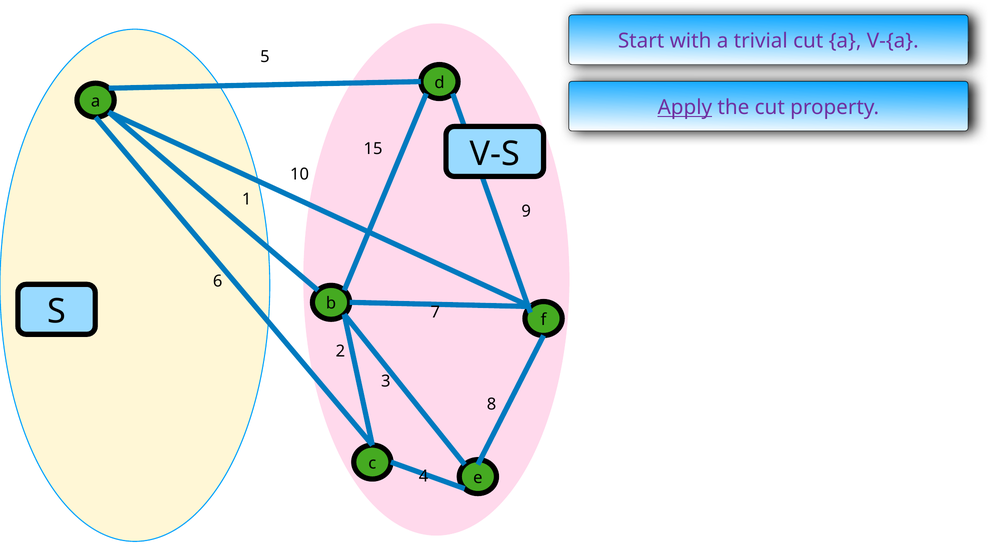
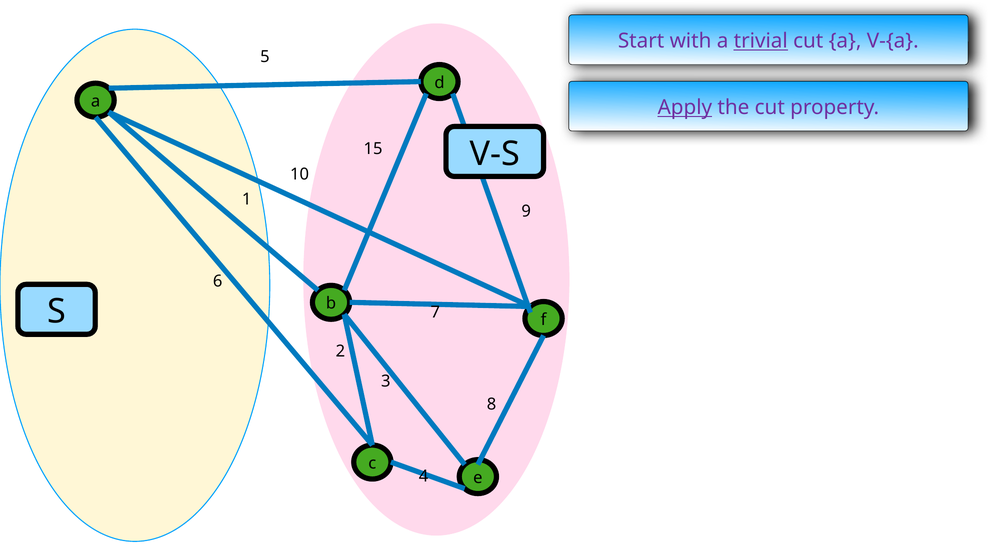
trivial underline: none -> present
